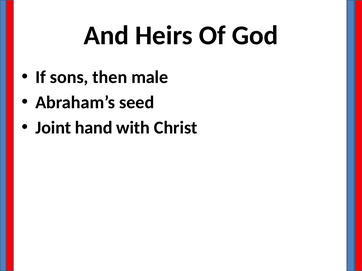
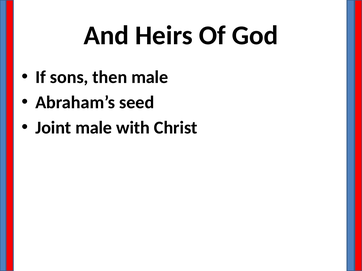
Joint hand: hand -> male
